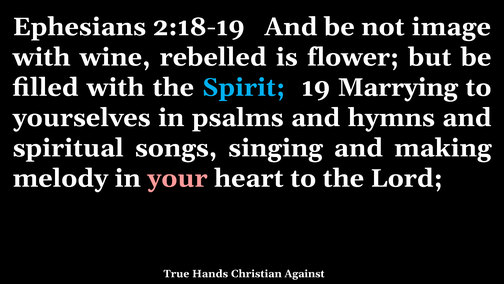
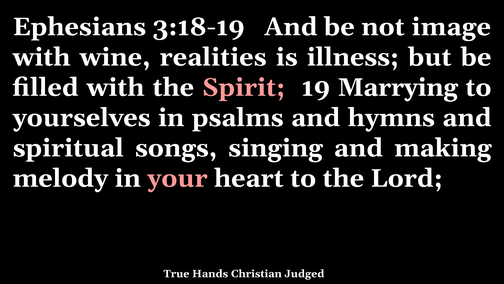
2:18-19: 2:18-19 -> 3:18-19
rebelled: rebelled -> realities
flower: flower -> illness
Spirit colour: light blue -> pink
Against: Against -> Judged
